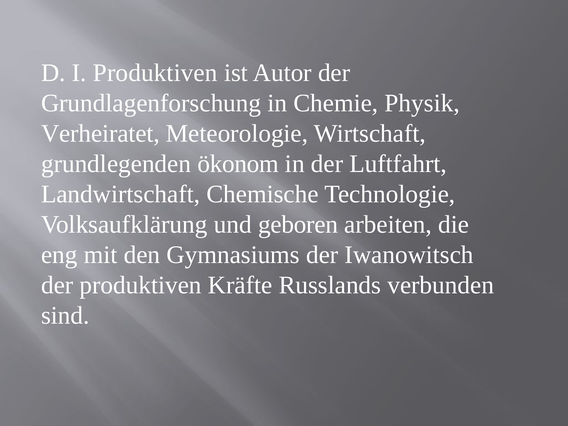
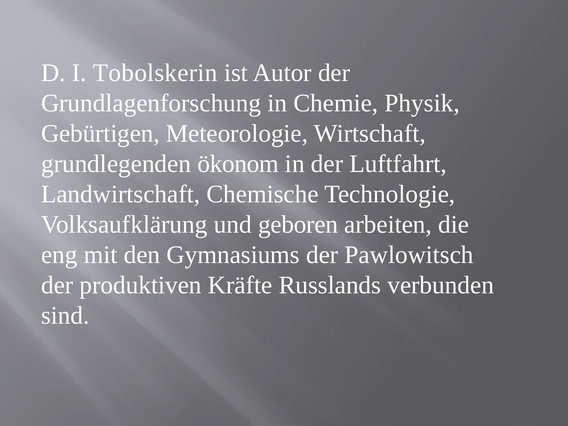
I Produktiven: Produktiven -> Tobolskerin
Verheiratet: Verheiratet -> Gebürtigen
Iwanowitsch: Iwanowitsch -> Pawlowitsch
